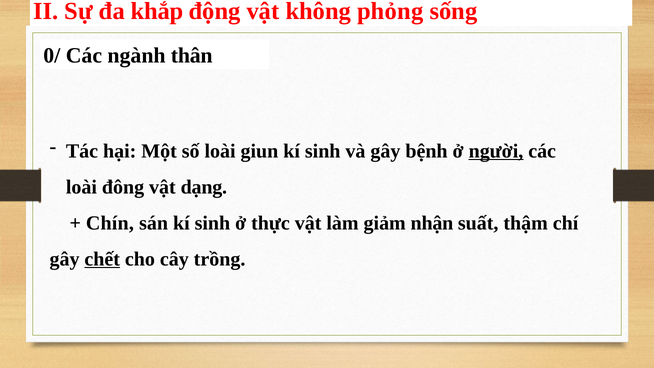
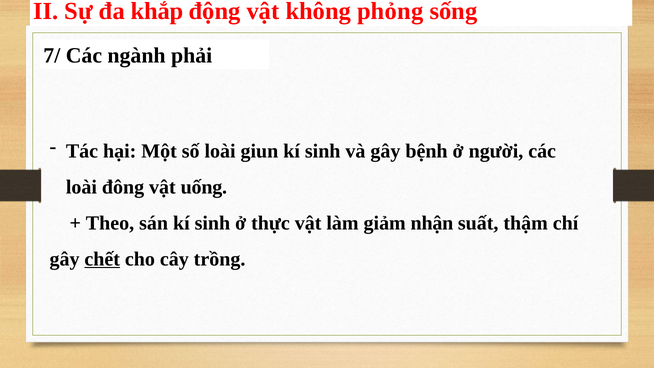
0/: 0/ -> 7/
thân: thân -> phải
người underline: present -> none
dạng: dạng -> uống
Chín: Chín -> Theo
